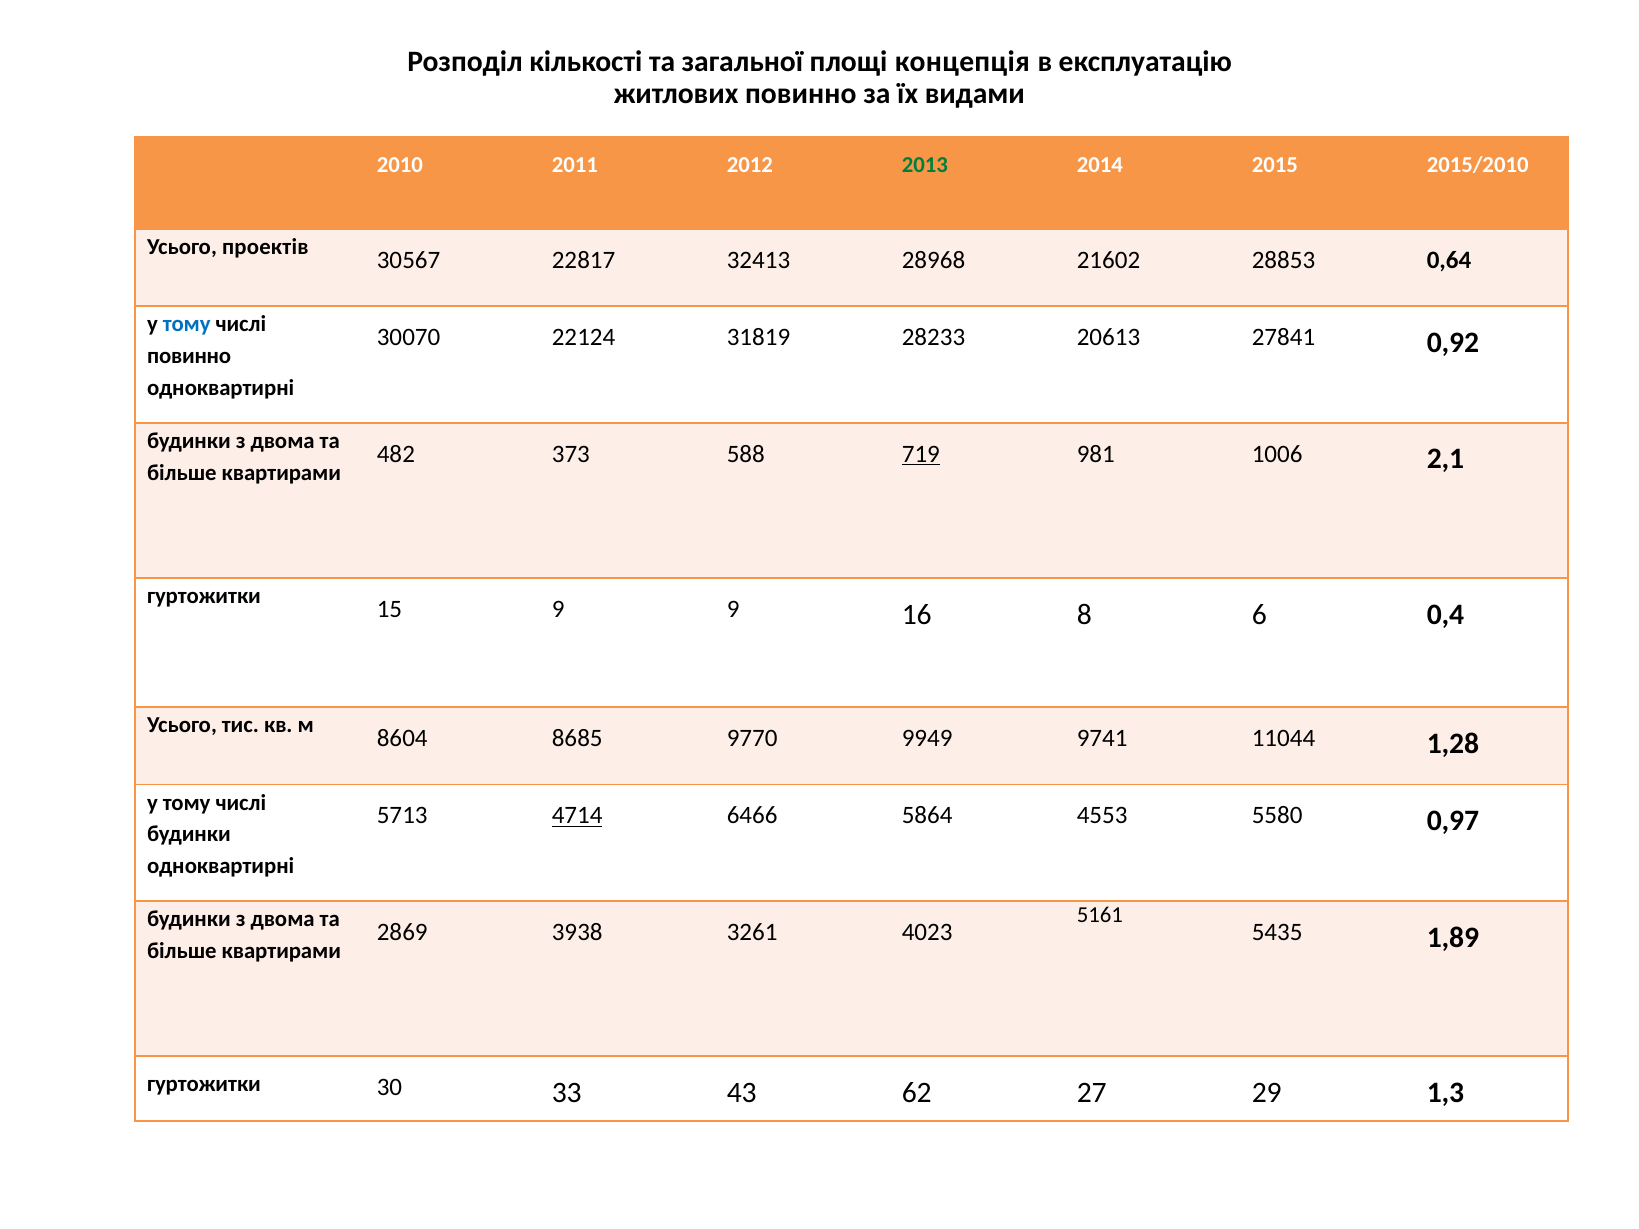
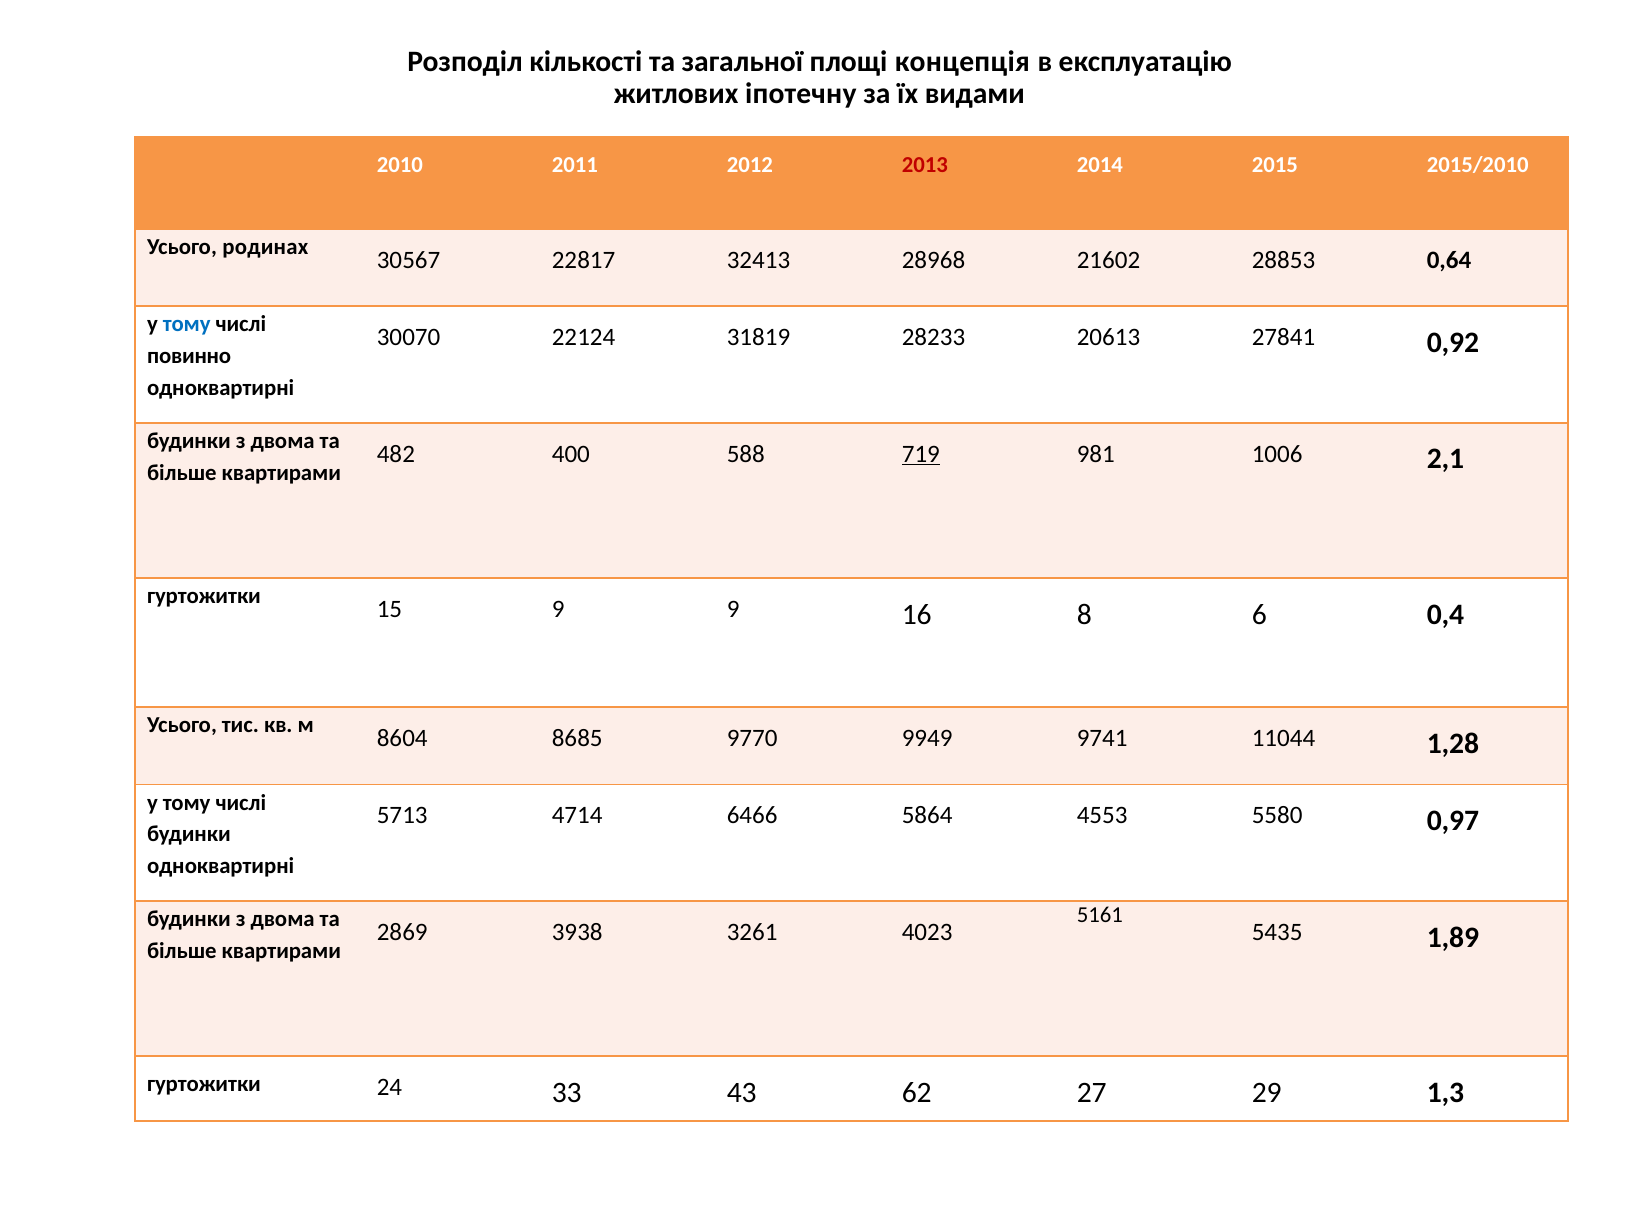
житлових повинно: повинно -> іпотечну
2013 colour: green -> red
проектів: проектів -> родинах
373: 373 -> 400
4714 underline: present -> none
30: 30 -> 24
